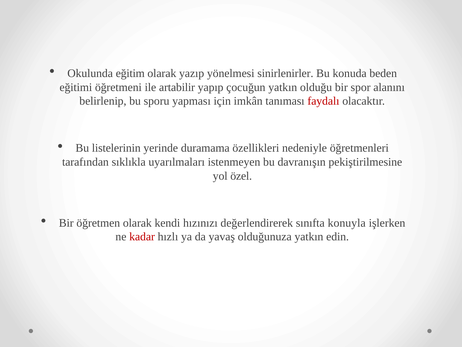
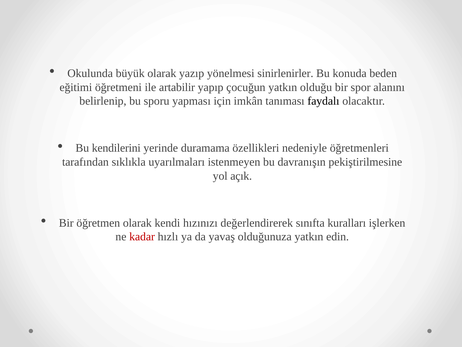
eğitim: eğitim -> büyük
faydalı colour: red -> black
listelerinin: listelerinin -> kendilerini
özel: özel -> açık
konuyla: konuyla -> kuralları
